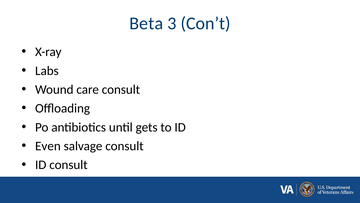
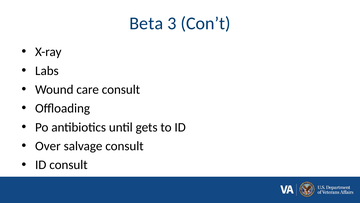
Even: Even -> Over
